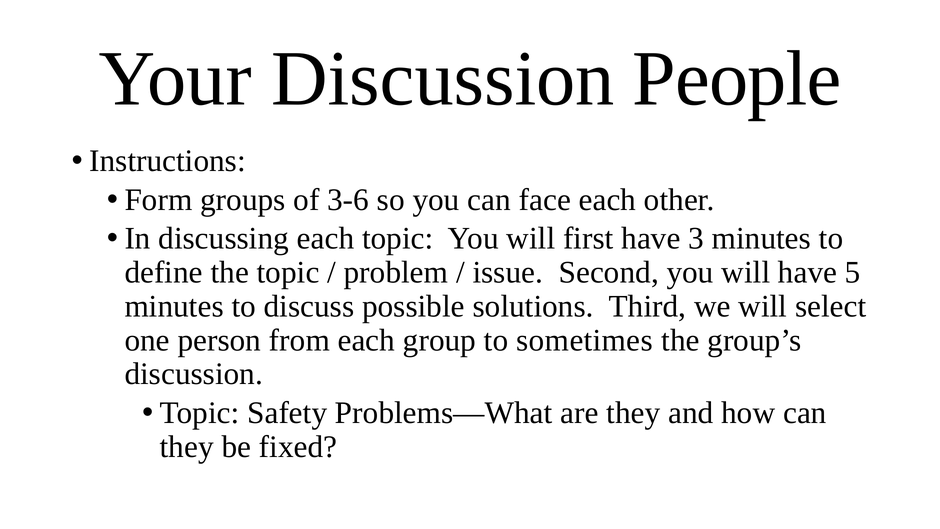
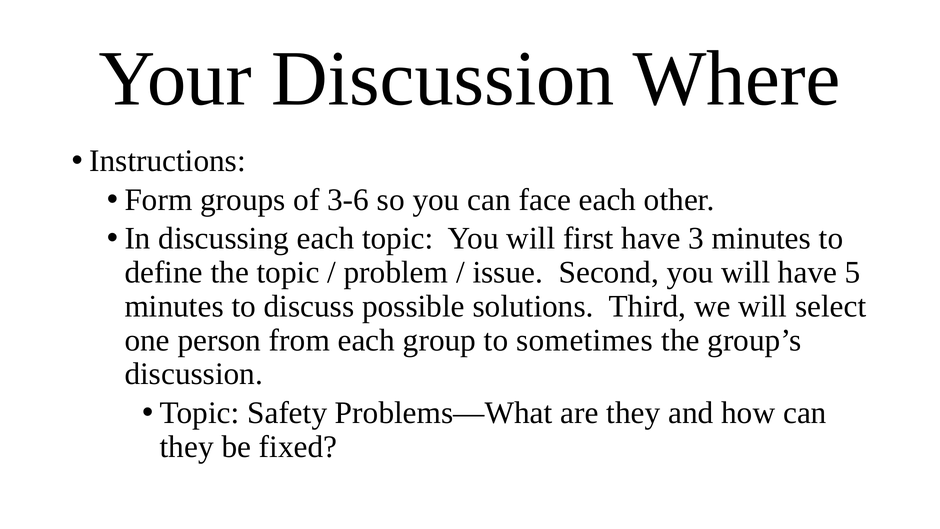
People: People -> Where
